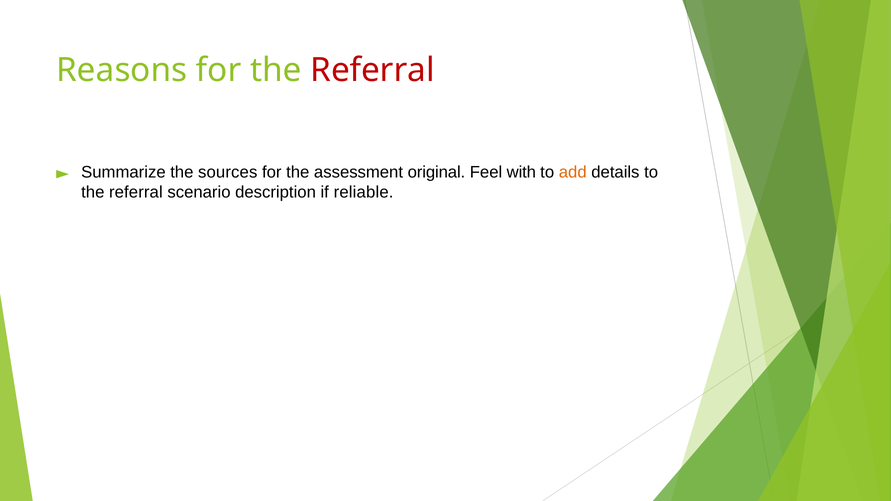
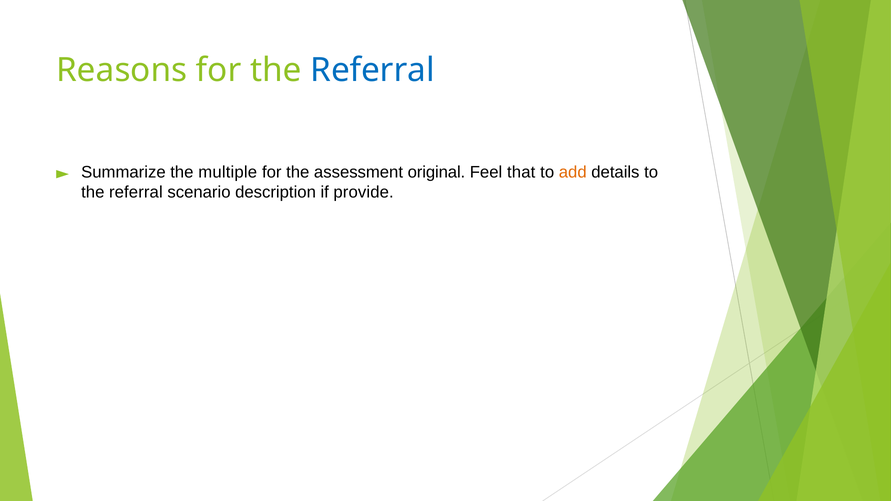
Referral at (372, 70) colour: red -> blue
sources: sources -> multiple
with: with -> that
reliable: reliable -> provide
